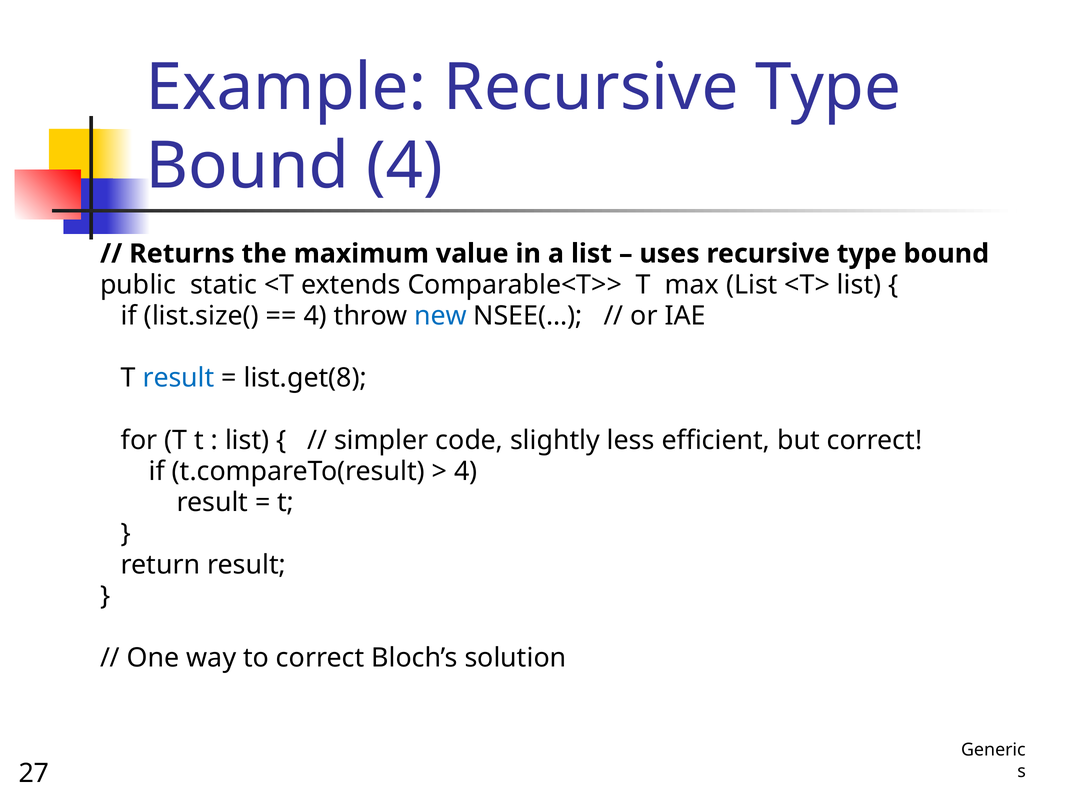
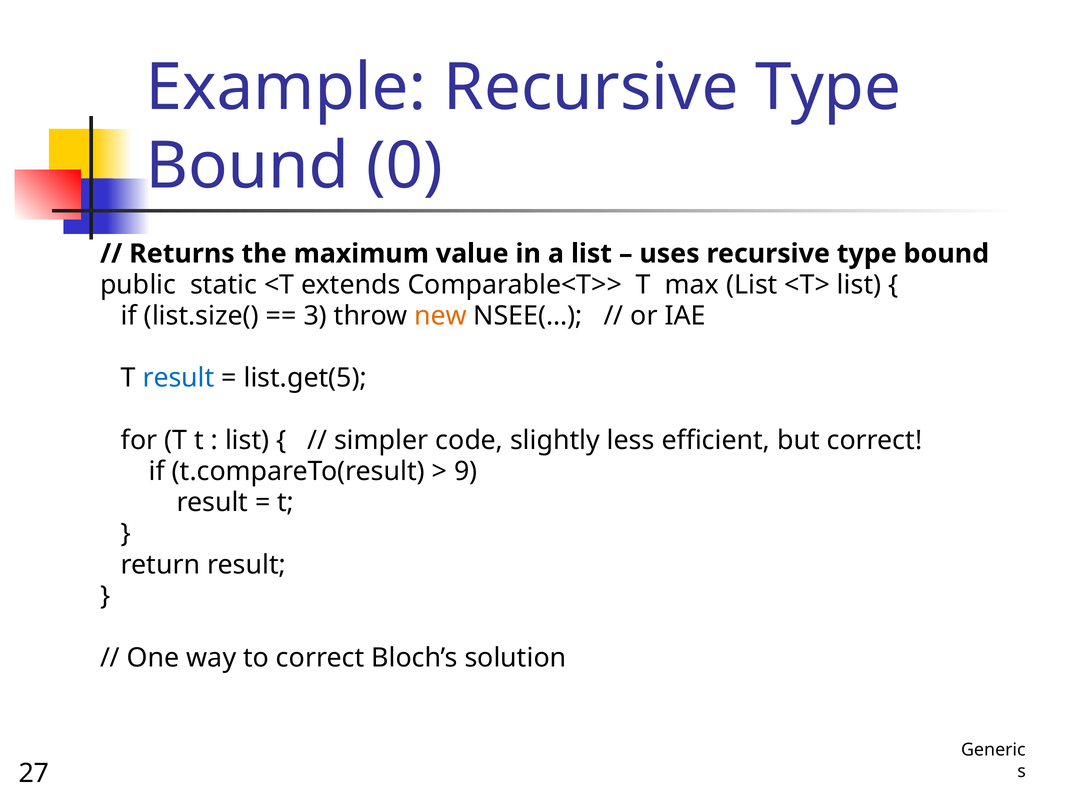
Bound 4: 4 -> 0
4 at (315, 316): 4 -> 3
new colour: blue -> orange
list.get(8: list.get(8 -> list.get(5
4 at (466, 471): 4 -> 9
